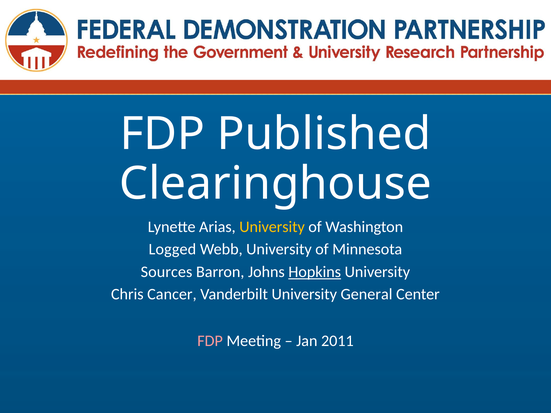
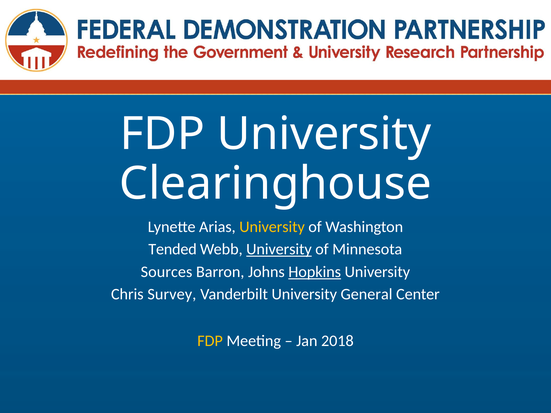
FDP Published: Published -> University
Logged: Logged -> Tended
University at (279, 249) underline: none -> present
Cancer: Cancer -> Survey
FDP at (210, 341) colour: pink -> yellow
2011: 2011 -> 2018
